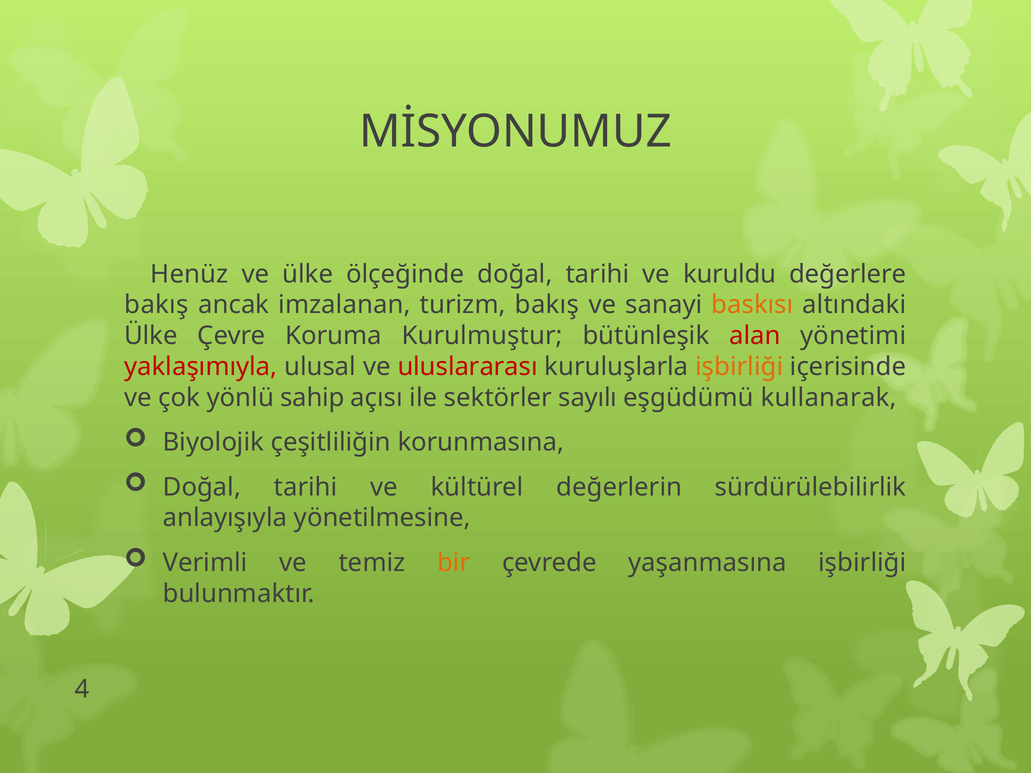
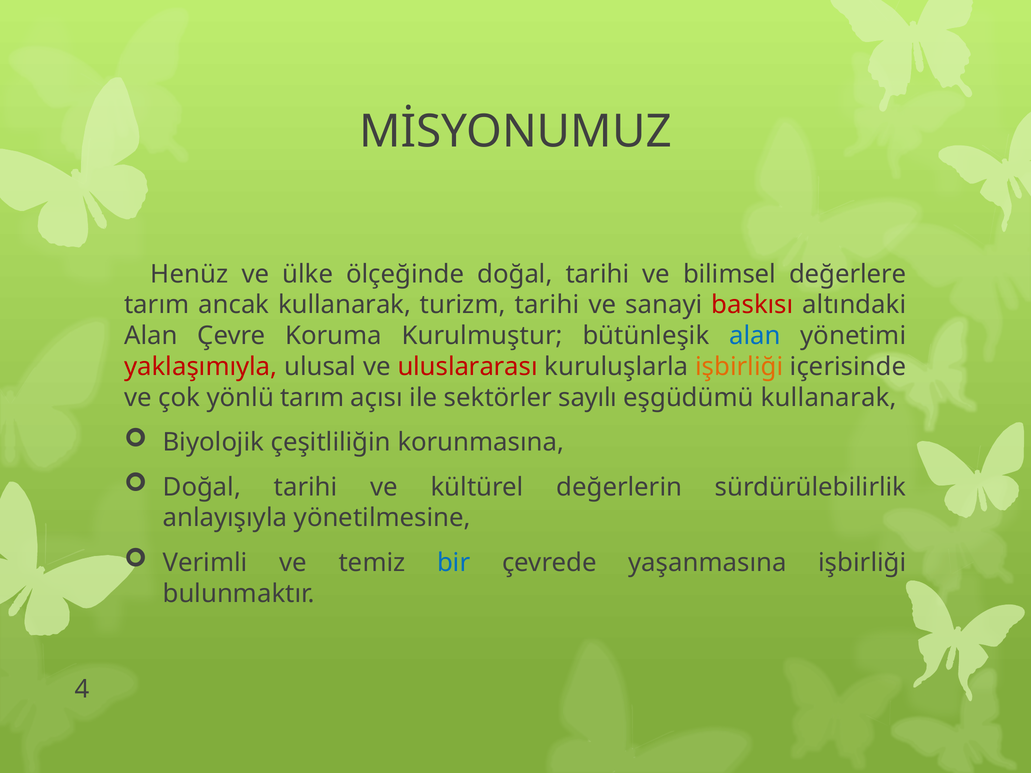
kuruldu: kuruldu -> bilimsel
bakış at (157, 305): bakış -> tarım
ancak imzalanan: imzalanan -> kullanarak
turizm bakış: bakış -> tarihi
baskısı colour: orange -> red
Ülke at (151, 336): Ülke -> Alan
alan at (755, 336) colour: red -> blue
yönlü sahip: sahip -> tarım
bir colour: orange -> blue
